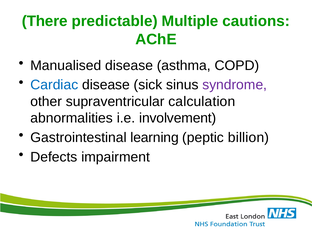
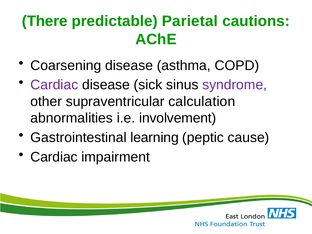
Multiple: Multiple -> Parietal
Manualised: Manualised -> Coarsening
Cardiac at (54, 85) colour: blue -> purple
billion: billion -> cause
Defects at (54, 157): Defects -> Cardiac
